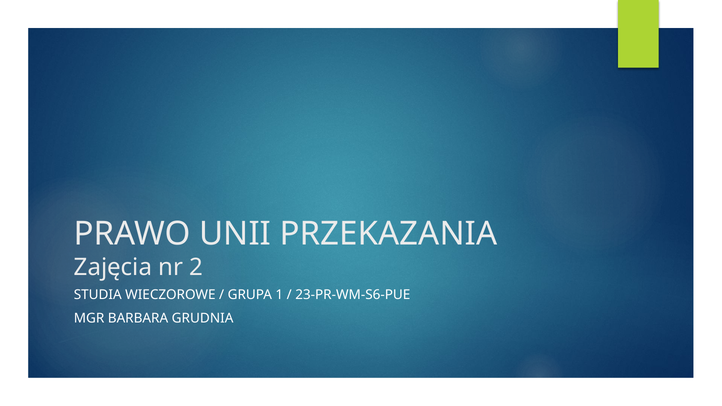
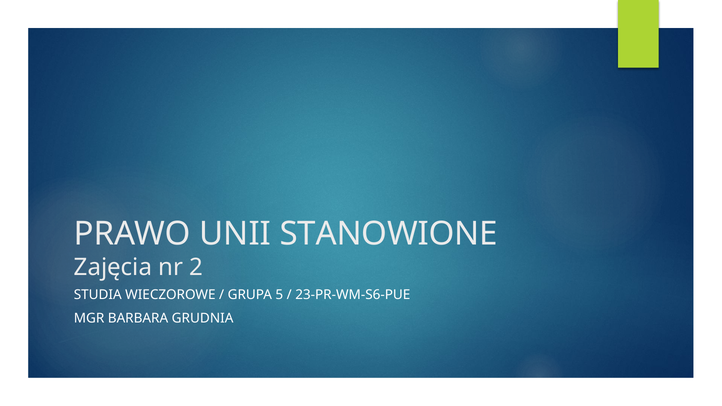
PRZEKAZANIA: PRZEKAZANIA -> STANOWIONE
1: 1 -> 5
